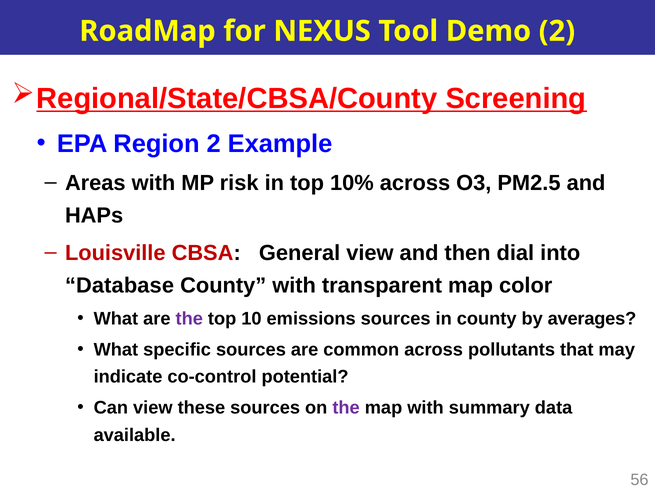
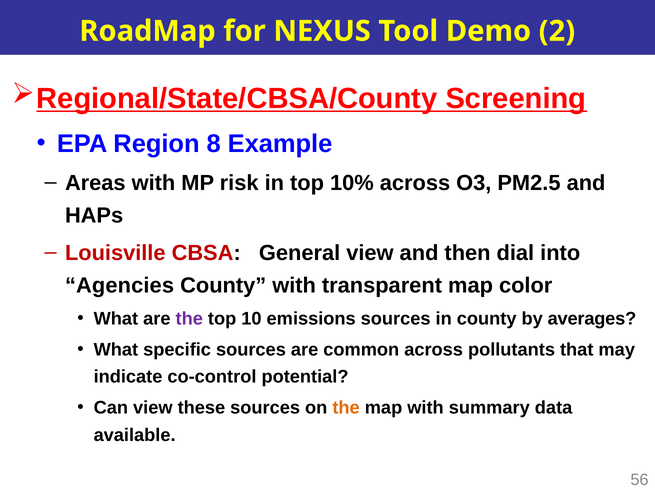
Region 2: 2 -> 8
Database: Database -> Agencies
the at (346, 407) colour: purple -> orange
